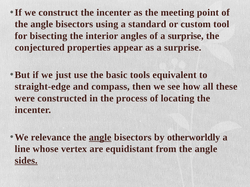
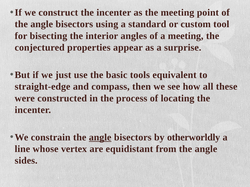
of a surprise: surprise -> meeting
relevance: relevance -> constrain
sides underline: present -> none
